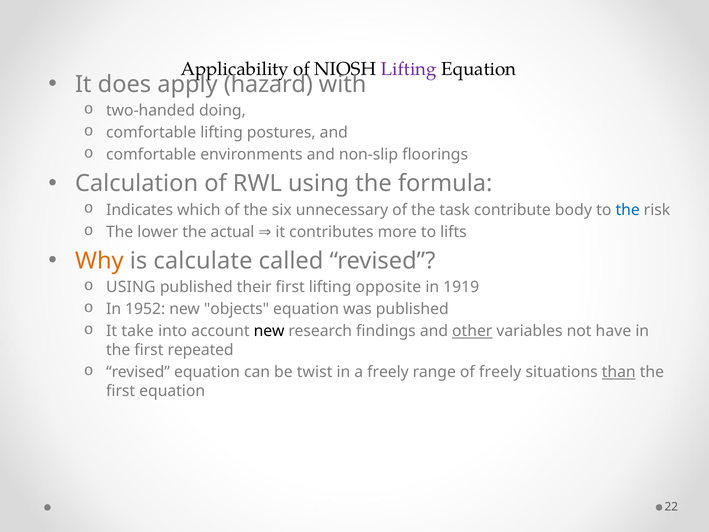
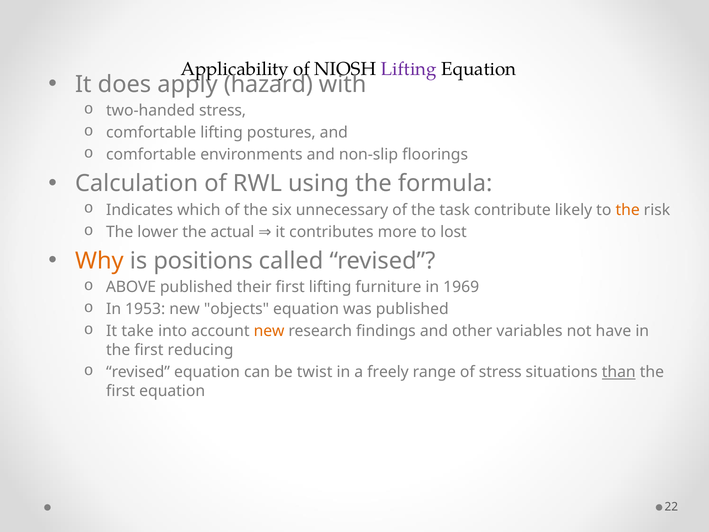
two-handed doing: doing -> stress
body: body -> likely
the at (628, 210) colour: blue -> orange
lifts: lifts -> lost
calculate: calculate -> positions
USING at (131, 287): USING -> ABOVE
opposite: opposite -> furniture
1919: 1919 -> 1969
1952: 1952 -> 1953
new at (269, 331) colour: black -> orange
other underline: present -> none
repeated: repeated -> reducing
of freely: freely -> stress
